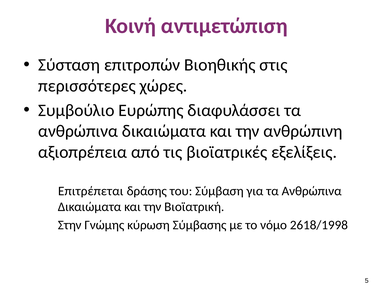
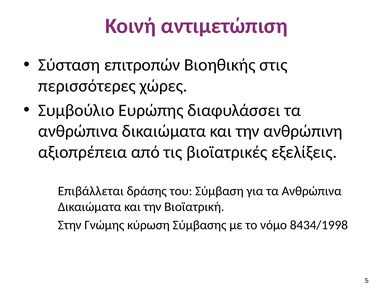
Επιτρέπεται: Επιτρέπεται -> Επιβάλλεται
2618/1998: 2618/1998 -> 8434/1998
